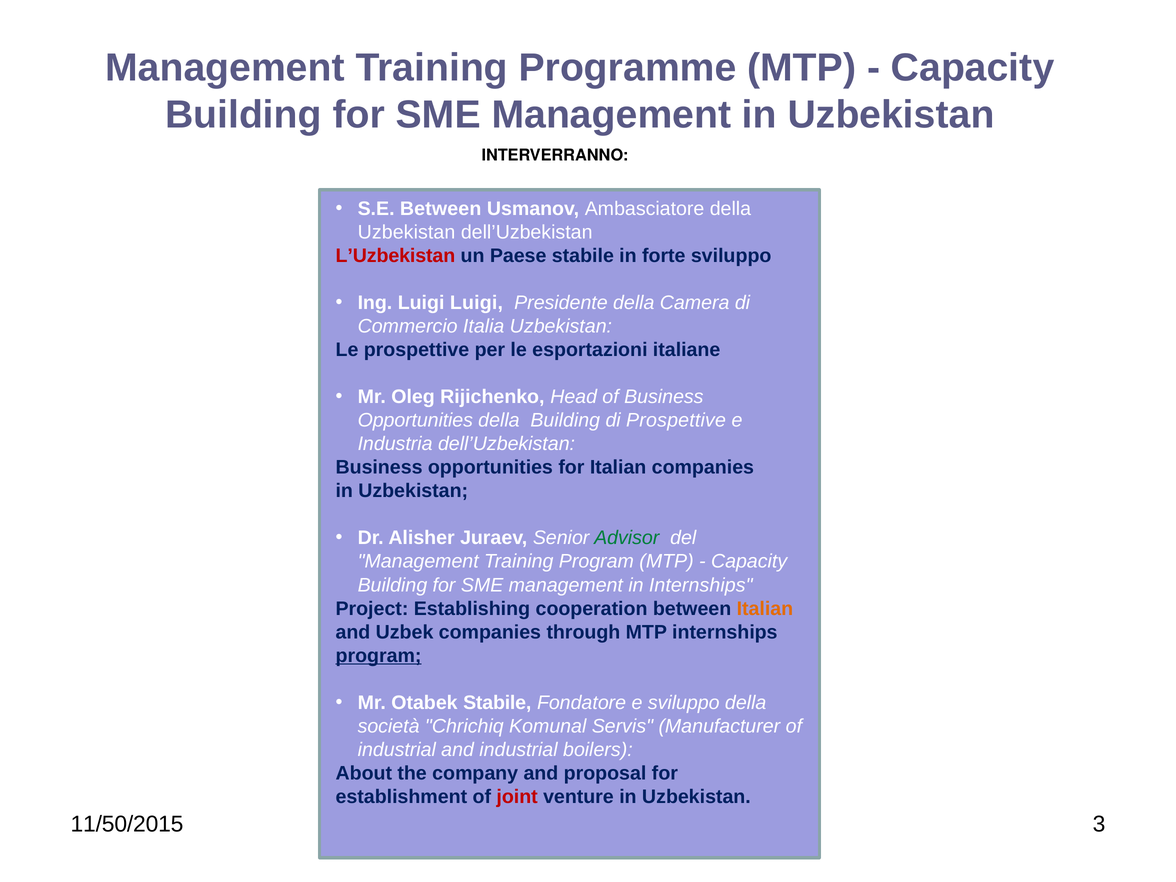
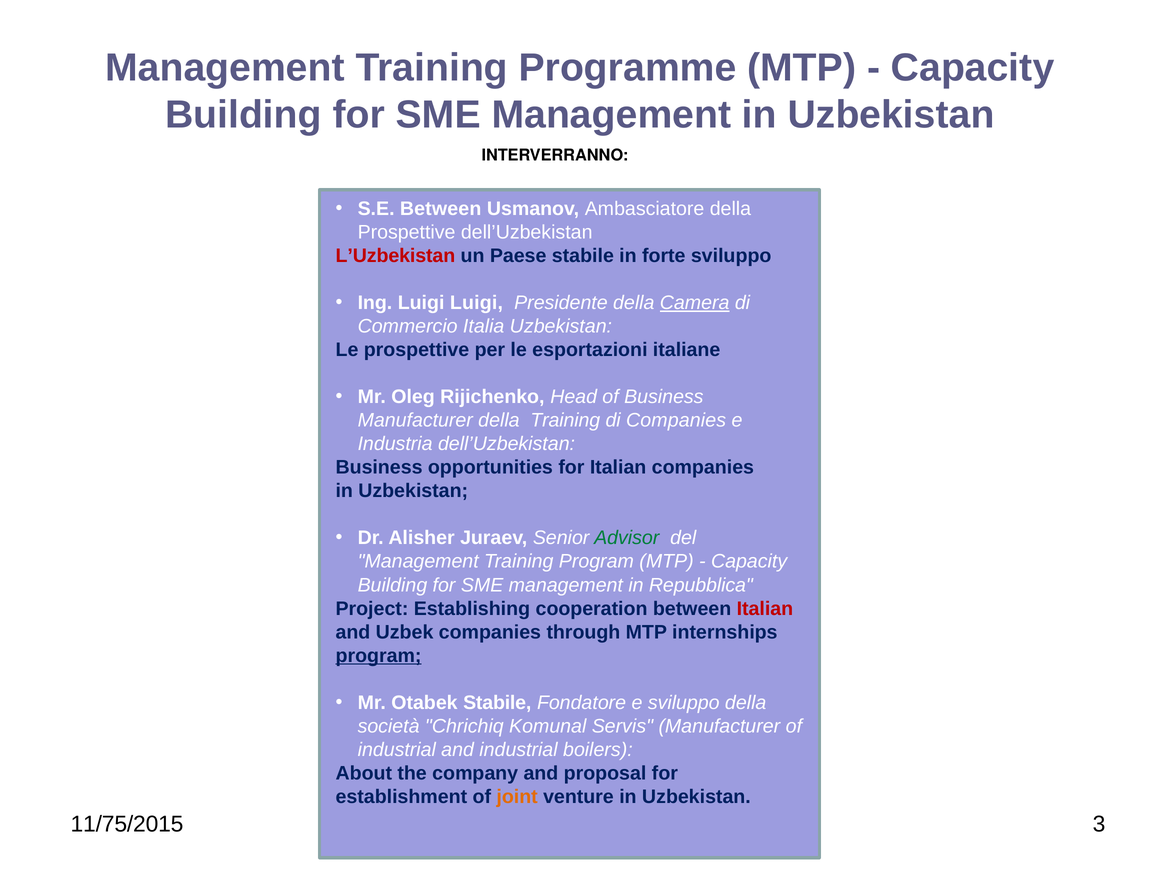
Uzbekistan at (407, 232): Uzbekistan -> Prospettive
Camera underline: none -> present
Opportunities at (415, 420): Opportunities -> Manufacturer
della Building: Building -> Training
di Prospettive: Prospettive -> Companies
in Internships: Internships -> Repubblica
Italian at (765, 609) colour: orange -> red
joint colour: red -> orange
11/50/2015: 11/50/2015 -> 11/75/2015
